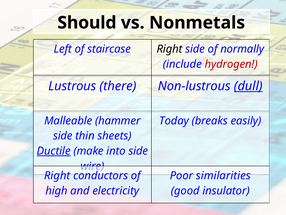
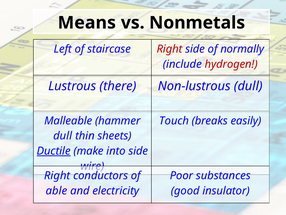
Should: Should -> Means
Right at (170, 49) colour: black -> red
dull at (248, 86) underline: present -> none
Today: Today -> Touch
side at (63, 136): side -> dull
similarities: similarities -> substances
high: high -> able
